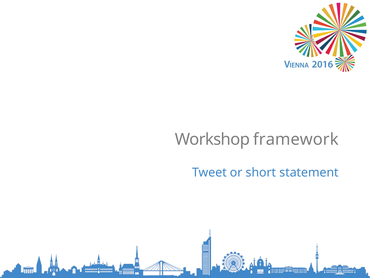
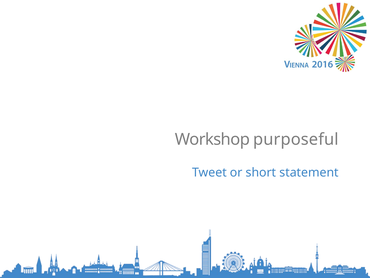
framework: framework -> purposeful
